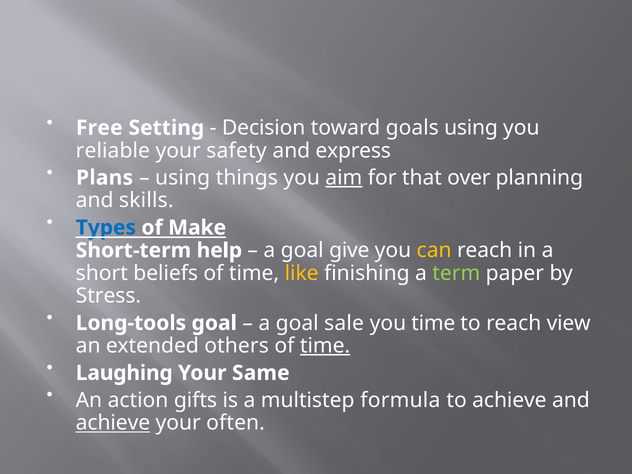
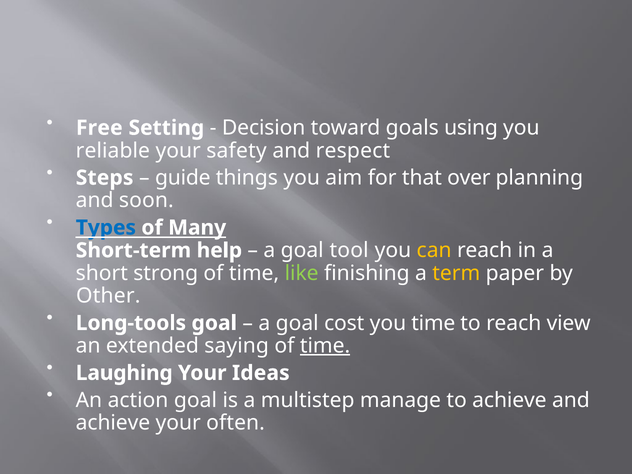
express: express -> respect
Plans: Plans -> Steps
using at (183, 178): using -> guide
aim underline: present -> none
skills: skills -> soon
Make: Make -> Many
give: give -> tool
beliefs: beliefs -> strong
like colour: yellow -> light green
term colour: light green -> yellow
Stress: Stress -> Other
sale: sale -> cost
others: others -> saying
Same: Same -> Ideas
action gifts: gifts -> goal
formula: formula -> manage
achieve at (113, 423) underline: present -> none
